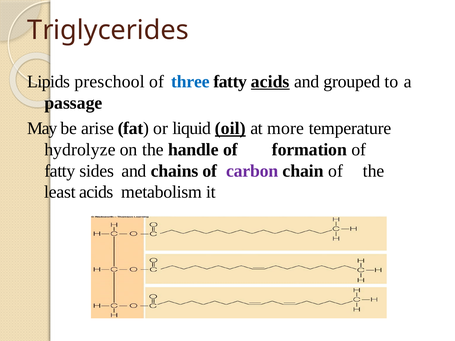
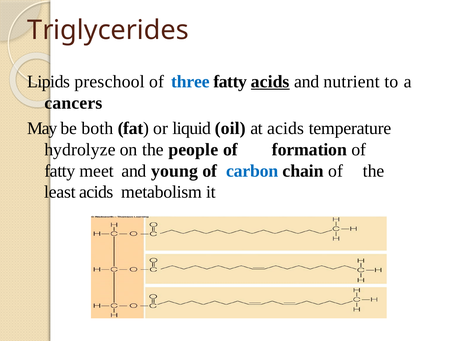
grouped: grouped -> nutrient
passage: passage -> cancers
arise: arise -> both
oil underline: present -> none
at more: more -> acids
handle: handle -> people
sides: sides -> meet
chains: chains -> young
carbon colour: purple -> blue
